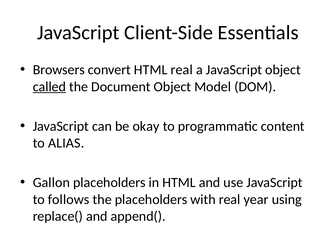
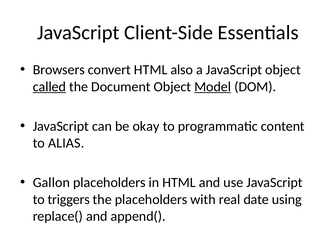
HTML real: real -> also
Model underline: none -> present
follows: follows -> triggers
year: year -> date
